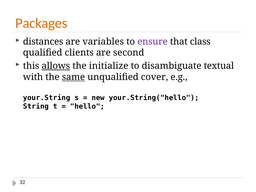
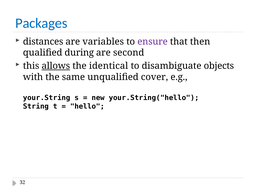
Packages colour: orange -> blue
class: class -> then
clients: clients -> during
initialize: initialize -> identical
textual: textual -> objects
same underline: present -> none
